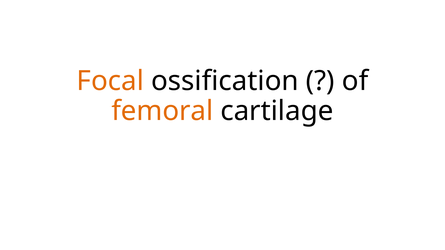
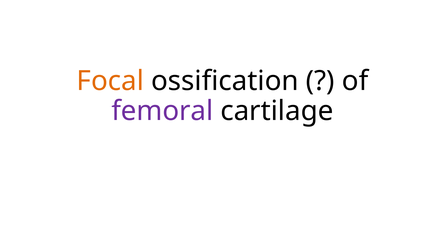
femoral colour: orange -> purple
